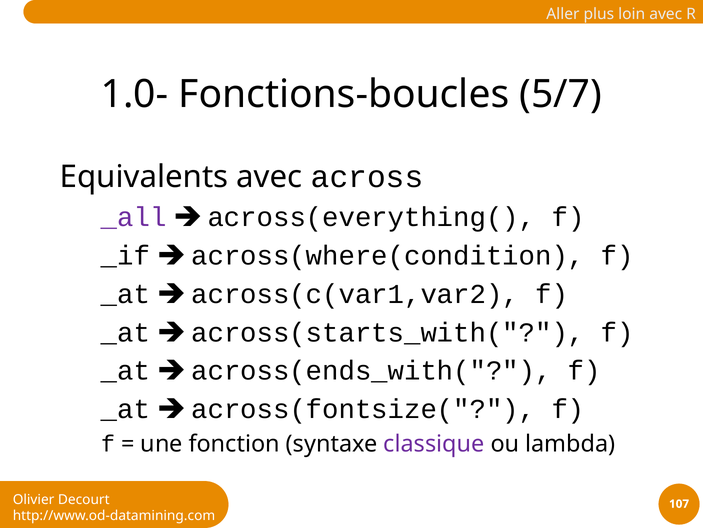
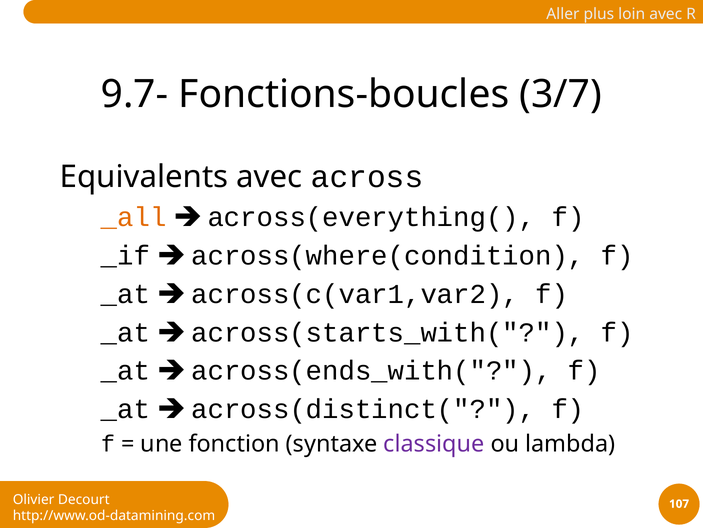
1.0-: 1.0- -> 9.7-
5/7: 5/7 -> 3/7
_all colour: purple -> orange
across(fontsize(: across(fontsize( -> across(distinct(
